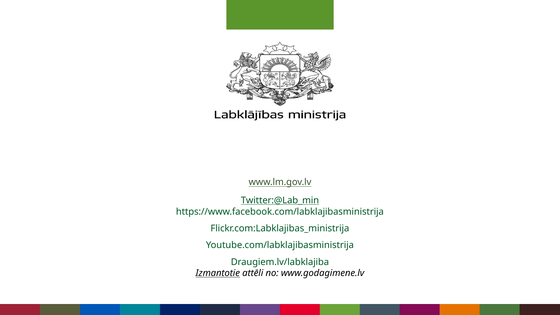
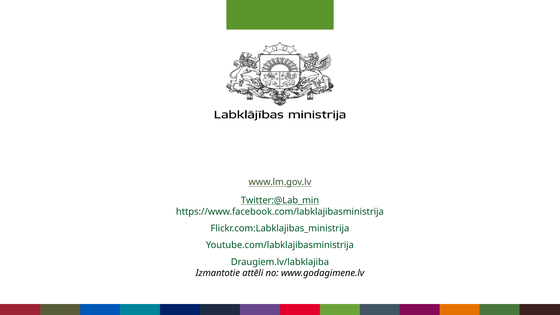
Izmantotie underline: present -> none
